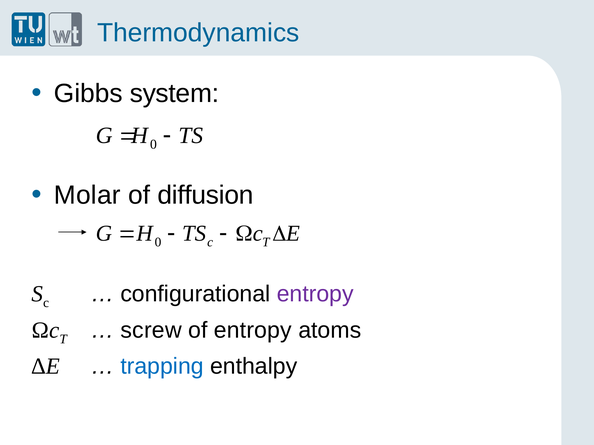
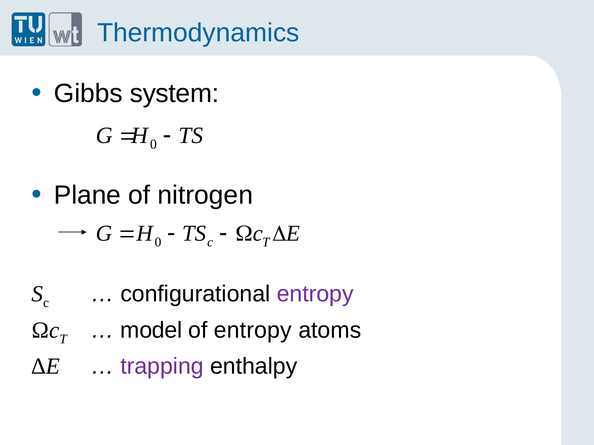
Molar: Molar -> Plane
diffusion: diffusion -> nitrogen
screw: screw -> model
trapping colour: blue -> purple
